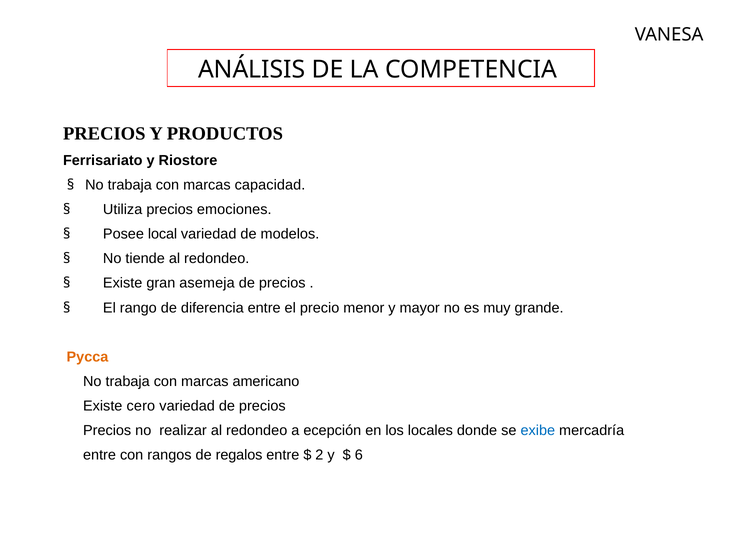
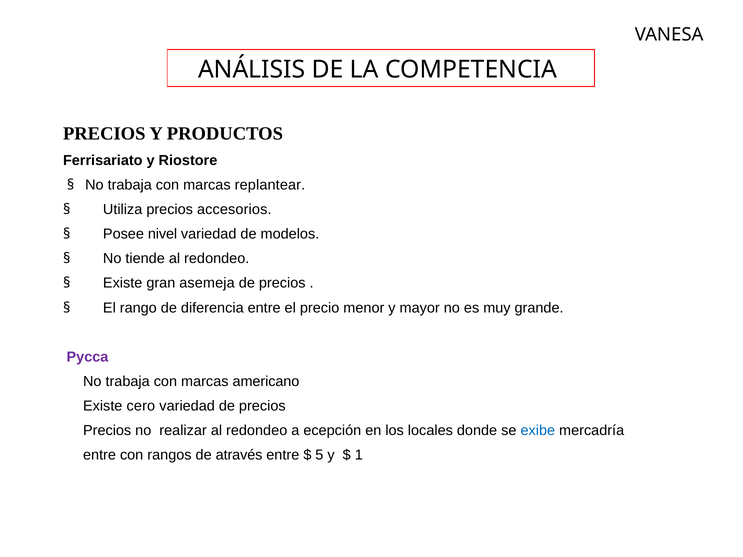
capacidad: capacidad -> replantear
emociones: emociones -> accesorios
local: local -> nivel
Pycca colour: orange -> purple
regalos: regalos -> através
2: 2 -> 5
6: 6 -> 1
